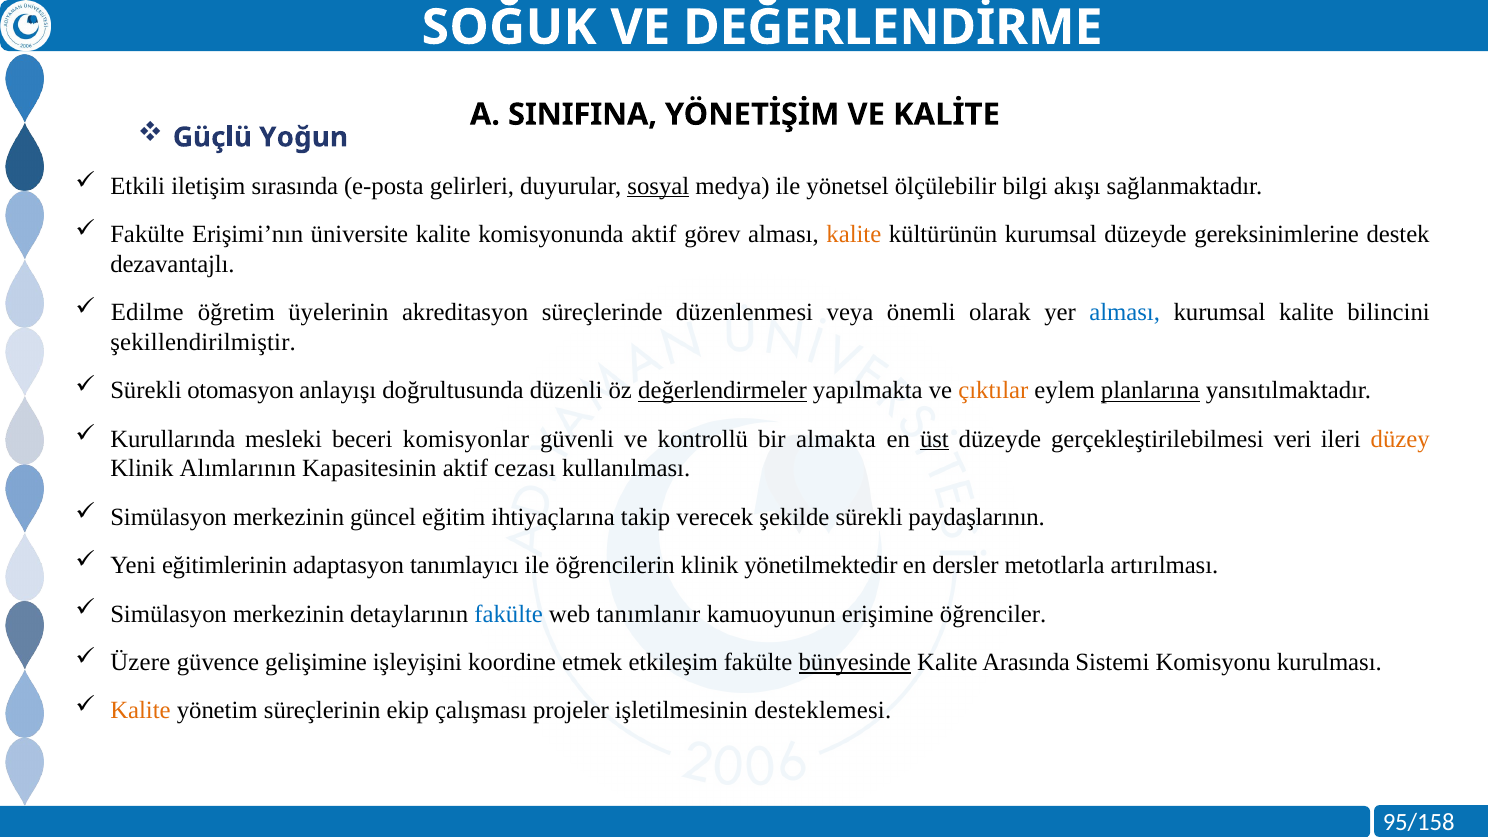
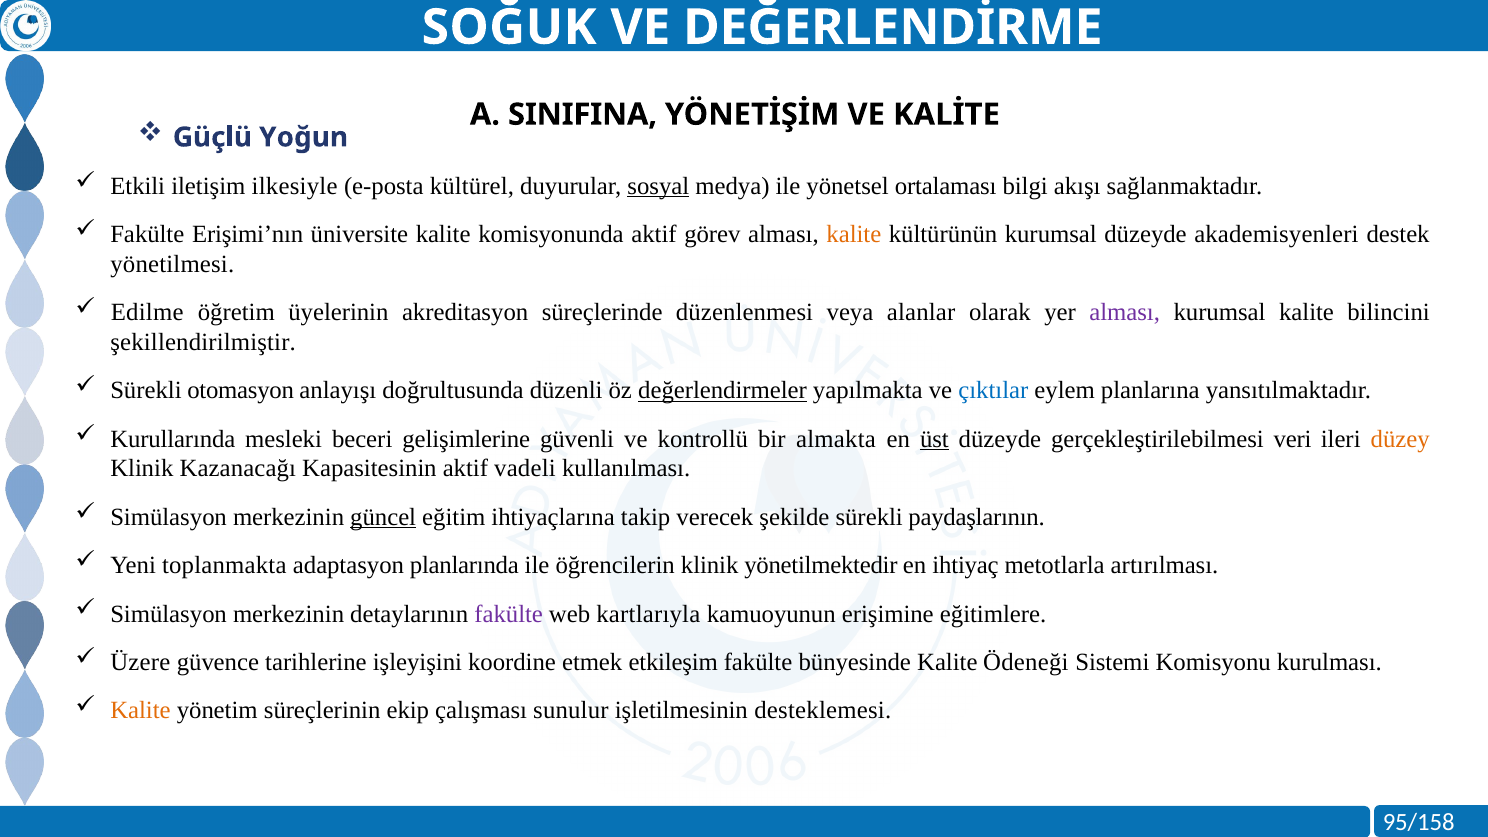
sırasında: sırasında -> ilkesiyle
gelirleri: gelirleri -> kültürel
ölçülebilir: ölçülebilir -> ortalaması
gereksinimlerine: gereksinimlerine -> akademisyenleri
dezavantajlı: dezavantajlı -> yönetilmesi
önemli: önemli -> alanlar
alması at (1125, 312) colour: blue -> purple
çıktılar colour: orange -> blue
planlarına underline: present -> none
komisyonlar: komisyonlar -> gelişimlerine
Alımlarının: Alımlarının -> Kazanacağı
cezası: cezası -> vadeli
güncel underline: none -> present
eğitimlerinin: eğitimlerinin -> toplanmakta
tanımlayıcı: tanımlayıcı -> planlarında
dersler: dersler -> ihtiyaç
fakülte at (509, 614) colour: blue -> purple
tanımlanır: tanımlanır -> kartlarıyla
öğrenciler: öğrenciler -> eğitimlere
gelişimine: gelişimine -> tarihlerine
bünyesinde underline: present -> none
Arasında: Arasında -> Ödeneği
projeler: projeler -> sunulur
